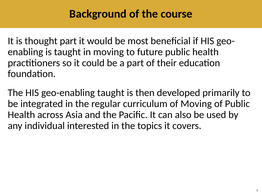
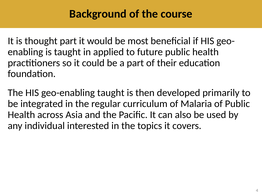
in moving: moving -> applied
of Moving: Moving -> Malaria
